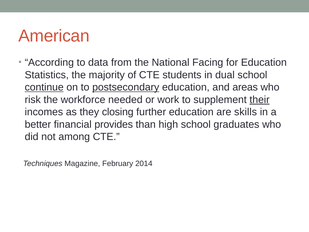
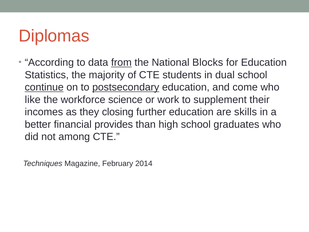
American: American -> Diplomas
from underline: none -> present
Facing: Facing -> Blocks
areas: areas -> come
risk: risk -> like
needed: needed -> science
their underline: present -> none
